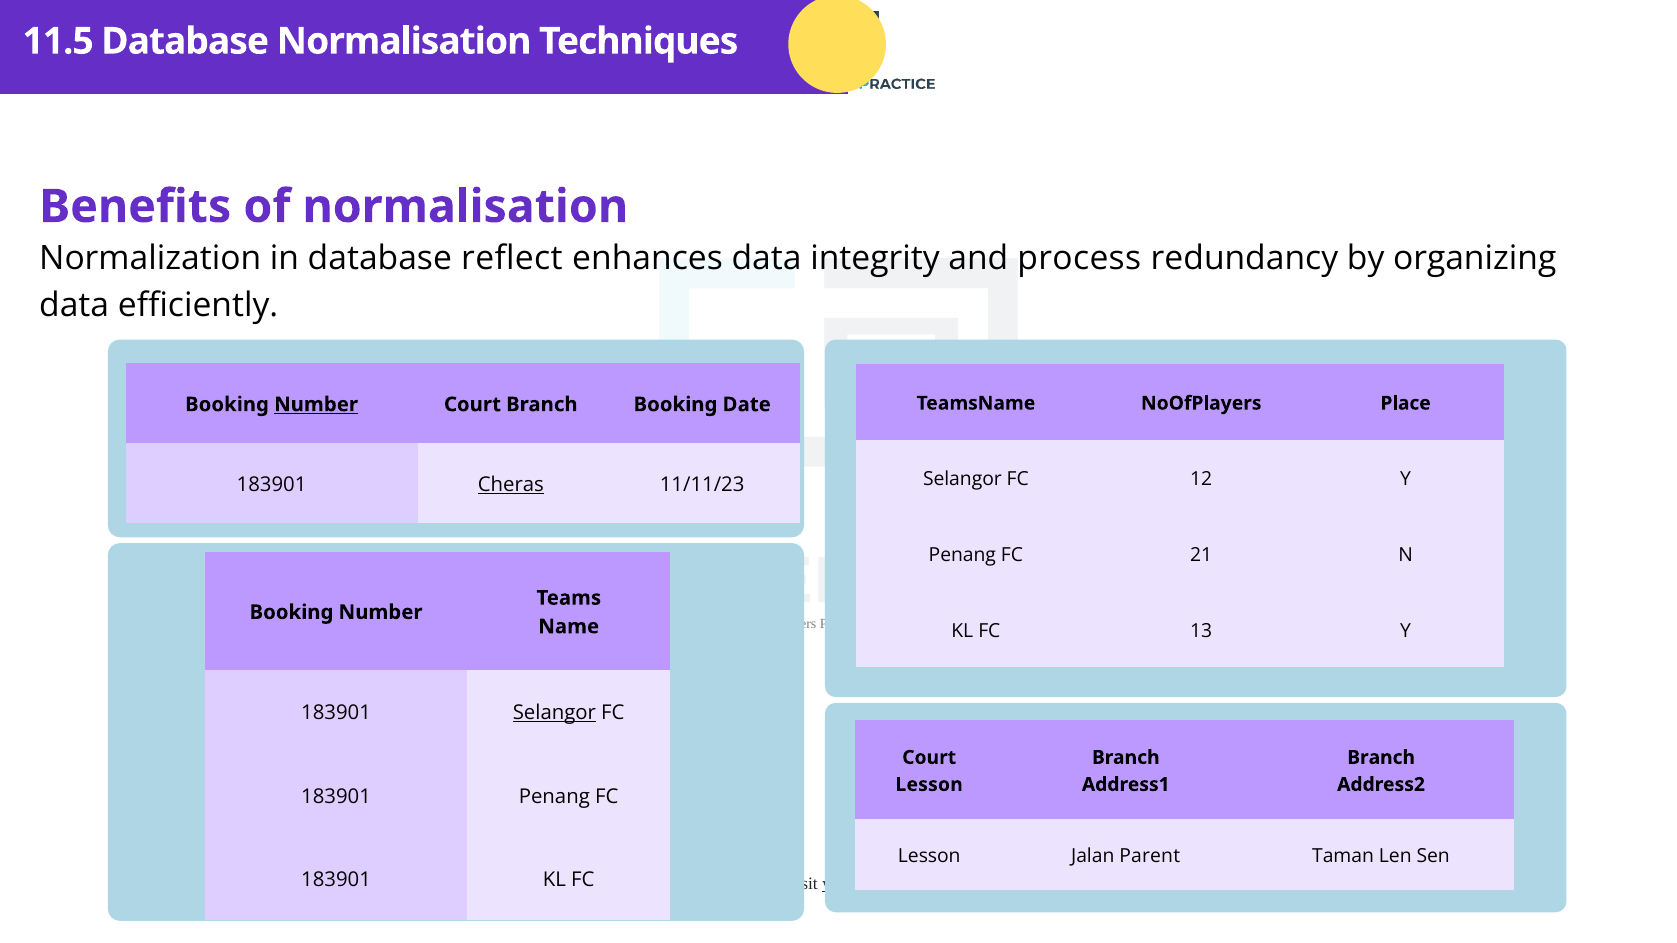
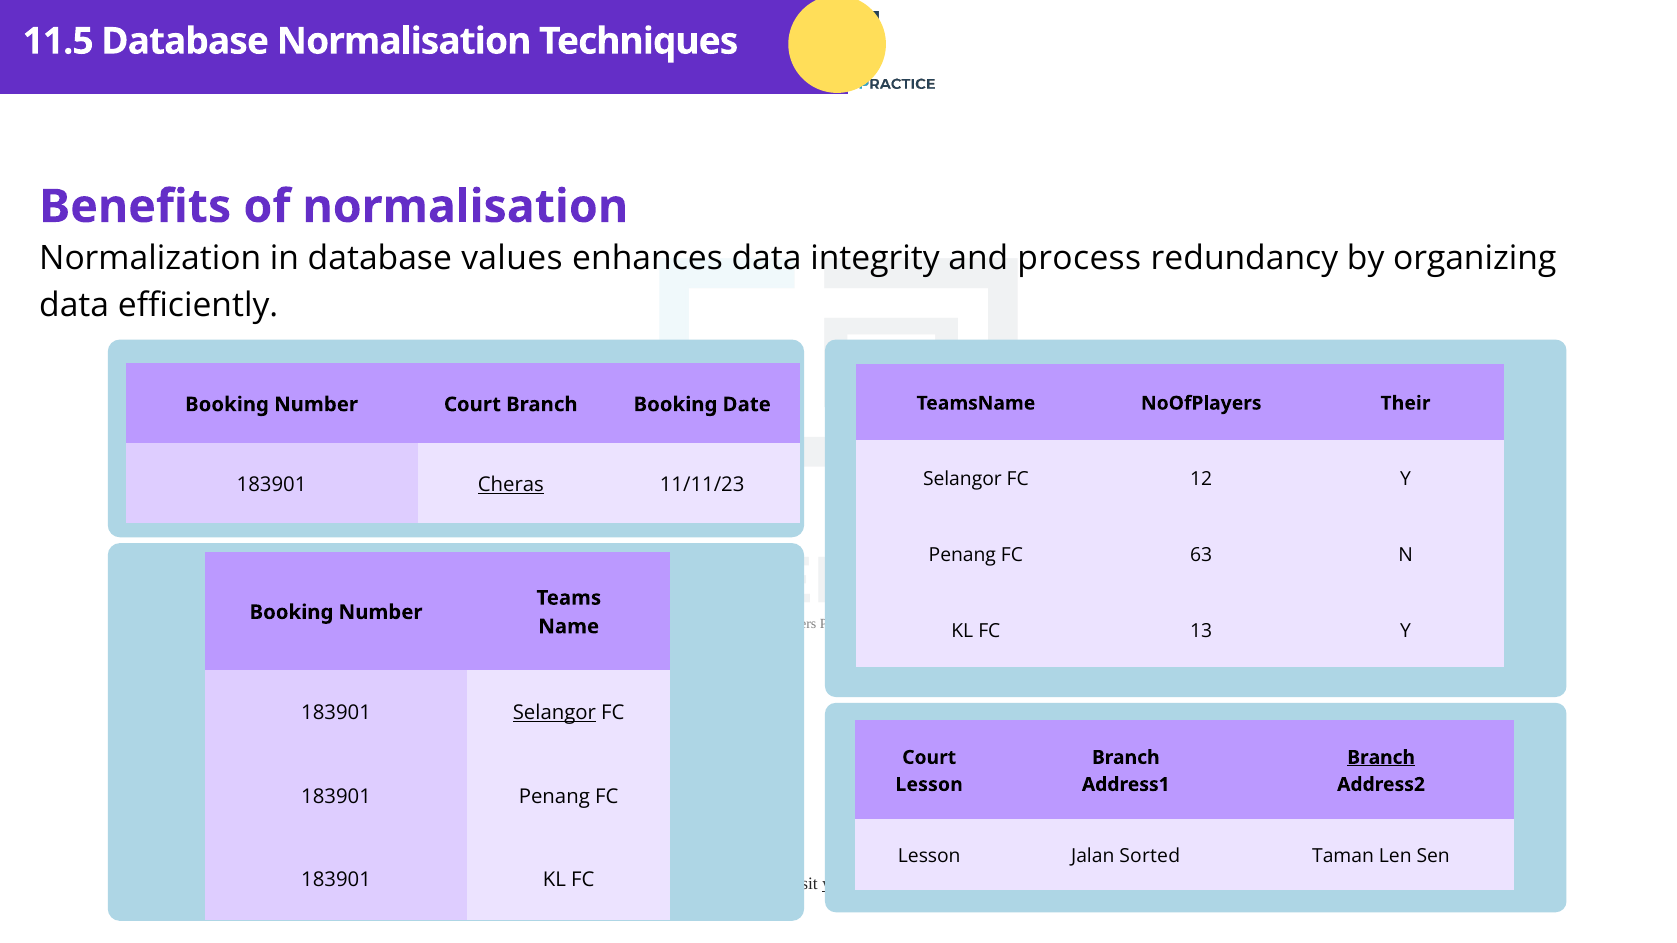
reflect: reflect -> values
Place: Place -> Their
Number at (316, 405) underline: present -> none
21: 21 -> 63
Branch at (1381, 758) underline: none -> present
Parent: Parent -> Sorted
